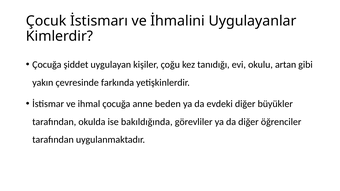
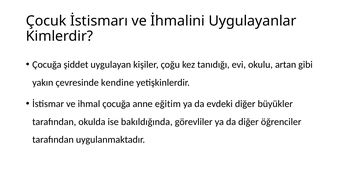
farkında: farkında -> kendine
beden: beden -> eğitim
